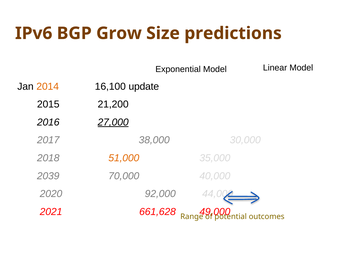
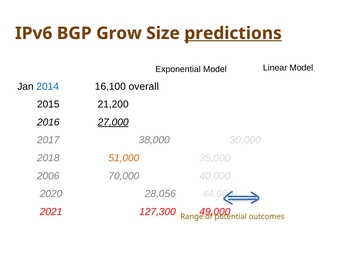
predictions underline: none -> present
2014 colour: orange -> blue
update: update -> overall
2039: 2039 -> 2006
92,000: 92,000 -> 28,056
661,628: 661,628 -> 127,300
